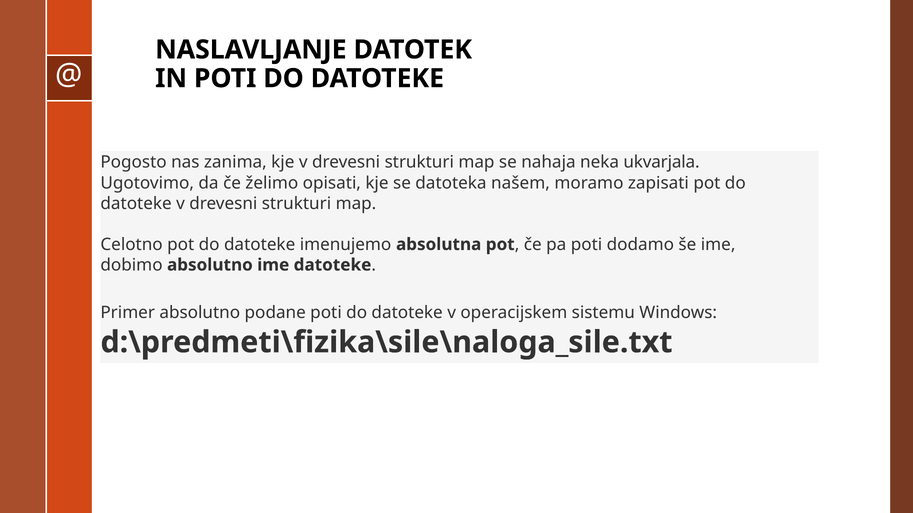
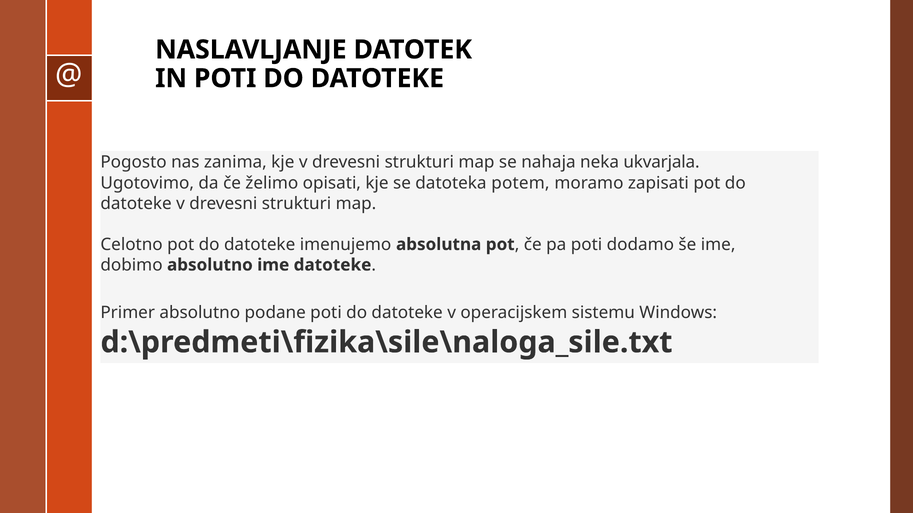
našem: našem -> potem
